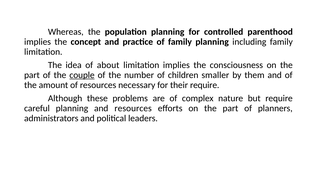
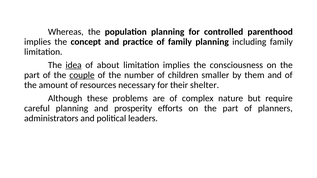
idea underline: none -> present
their require: require -> shelter
and resources: resources -> prosperity
